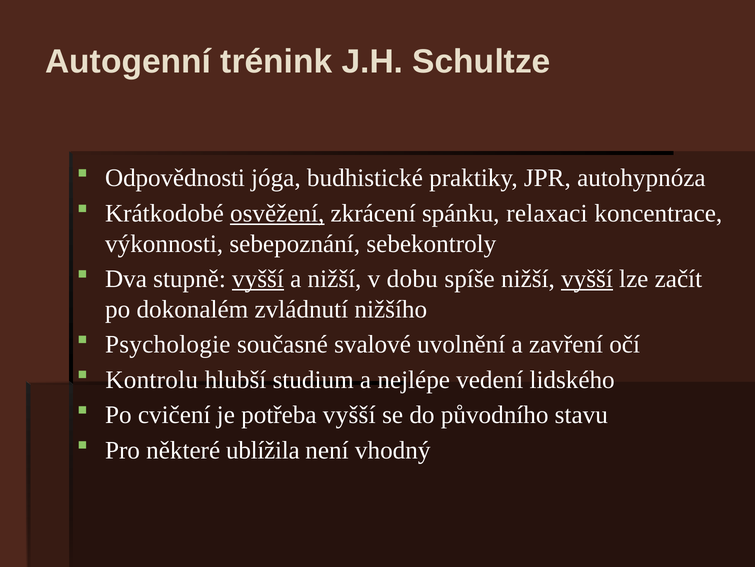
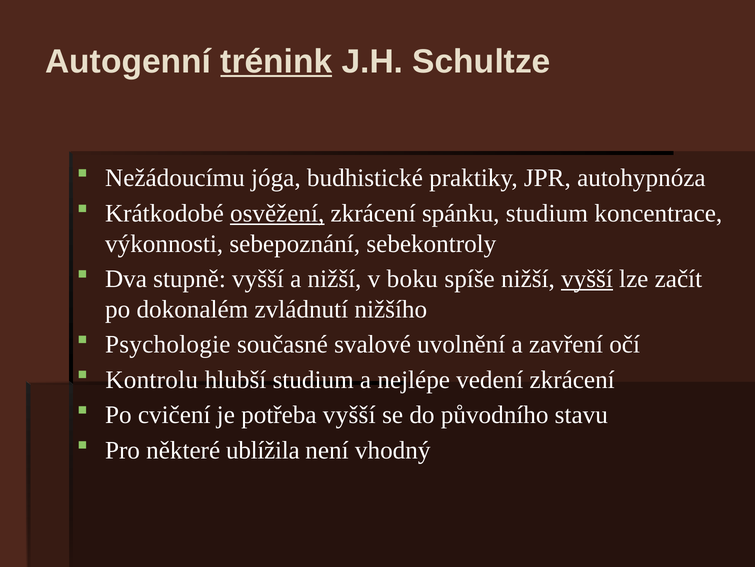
trénink underline: none -> present
Odpovědnosti: Odpovědnosti -> Nežádoucímu
spánku relaxaci: relaxaci -> studium
vyšší at (258, 279) underline: present -> none
dobu: dobu -> boku
vedení lidského: lidského -> zkrácení
